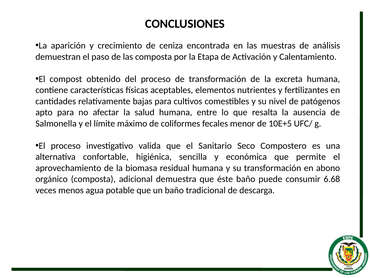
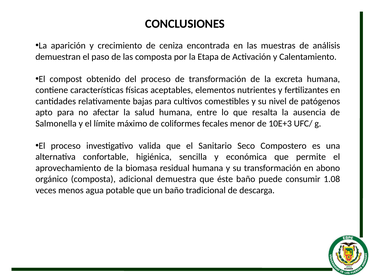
10E+5: 10E+5 -> 10E+3
6.68: 6.68 -> 1.08
